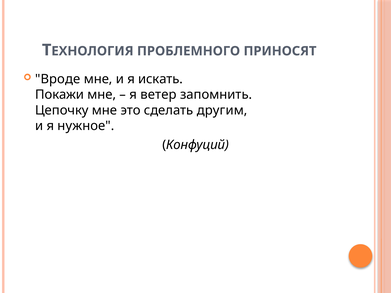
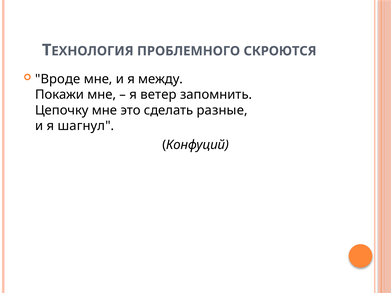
ПРИНОСЯТ: ПРИНОСЯТ -> СКРОЮТСЯ
искать: искать -> между
другим: другим -> разные
нужное: нужное -> шагнул
